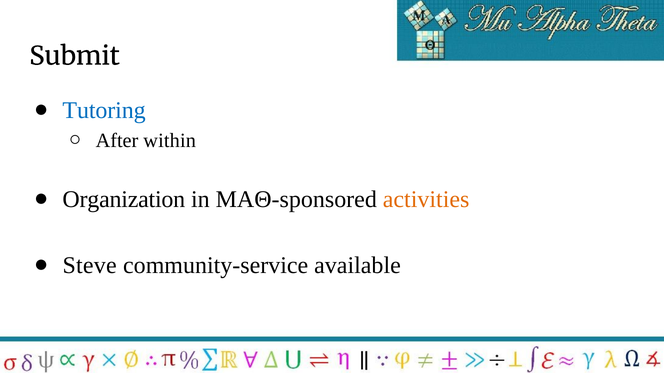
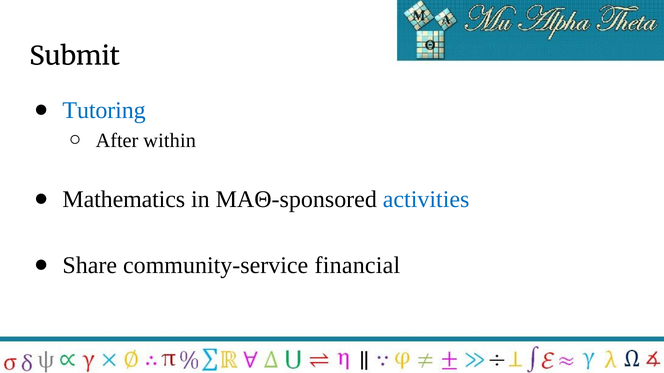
Organization: Organization -> Mathematics
activities colour: orange -> blue
Steve: Steve -> Share
available: available -> financial
